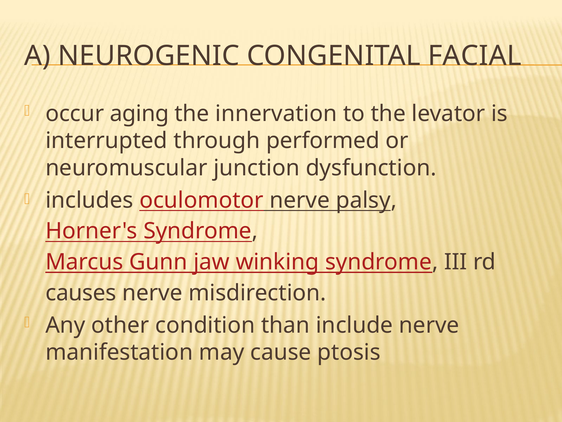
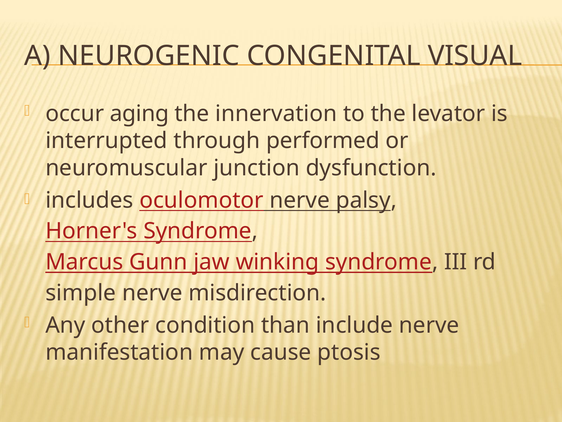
FACIAL: FACIAL -> VISUAL
causes: causes -> simple
